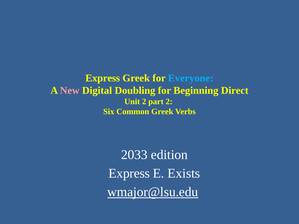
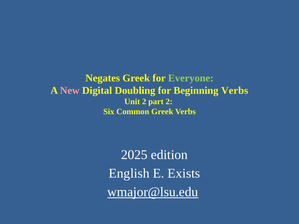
Express at (103, 78): Express -> Negates
Everyone colour: light blue -> light green
Beginning Direct: Direct -> Verbs
2033: 2033 -> 2025
Express at (129, 174): Express -> English
